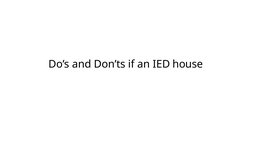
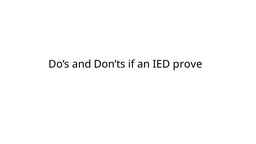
house: house -> prove
